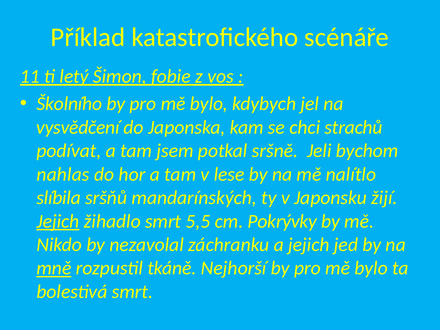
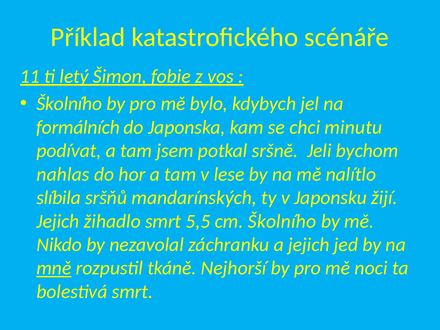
vysvědčení: vysvědčení -> formálních
strachů: strachů -> minutu
Jejich at (58, 221) underline: present -> none
cm Pokrývky: Pokrývky -> Školního
bylo at (371, 268): bylo -> noci
